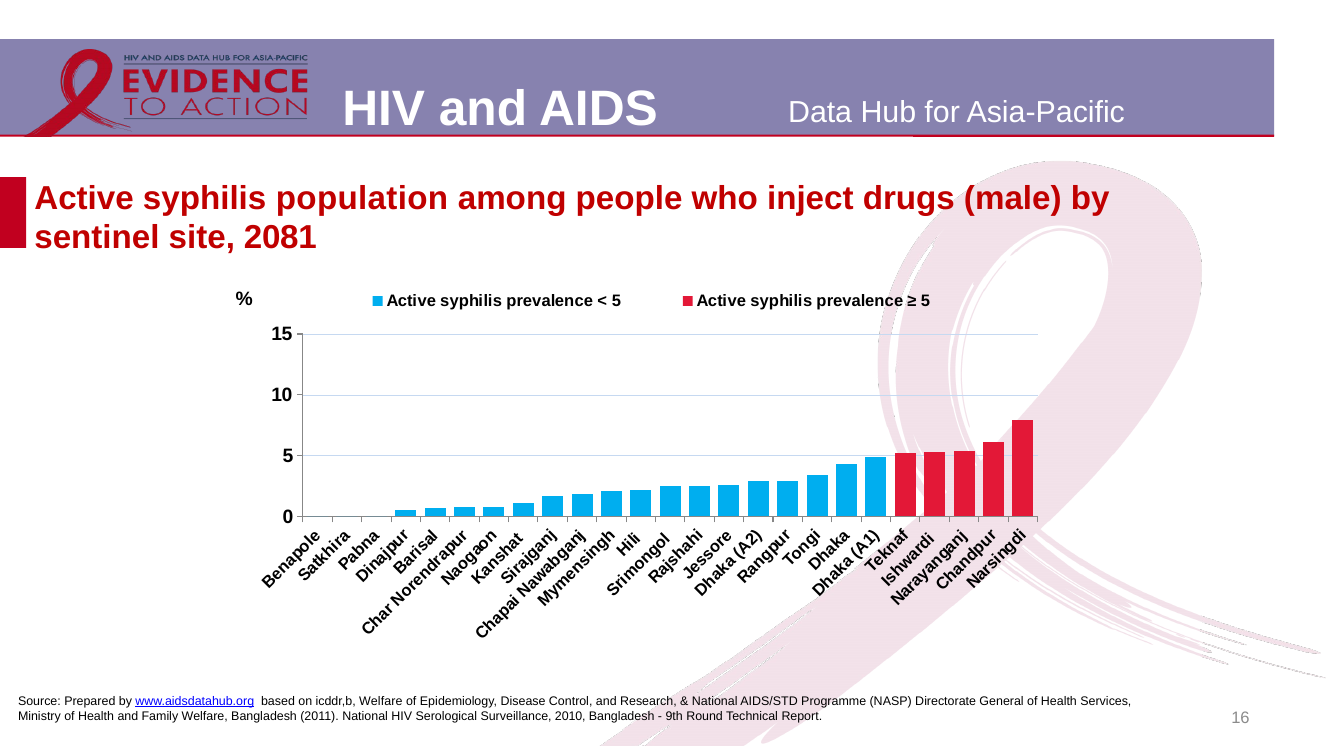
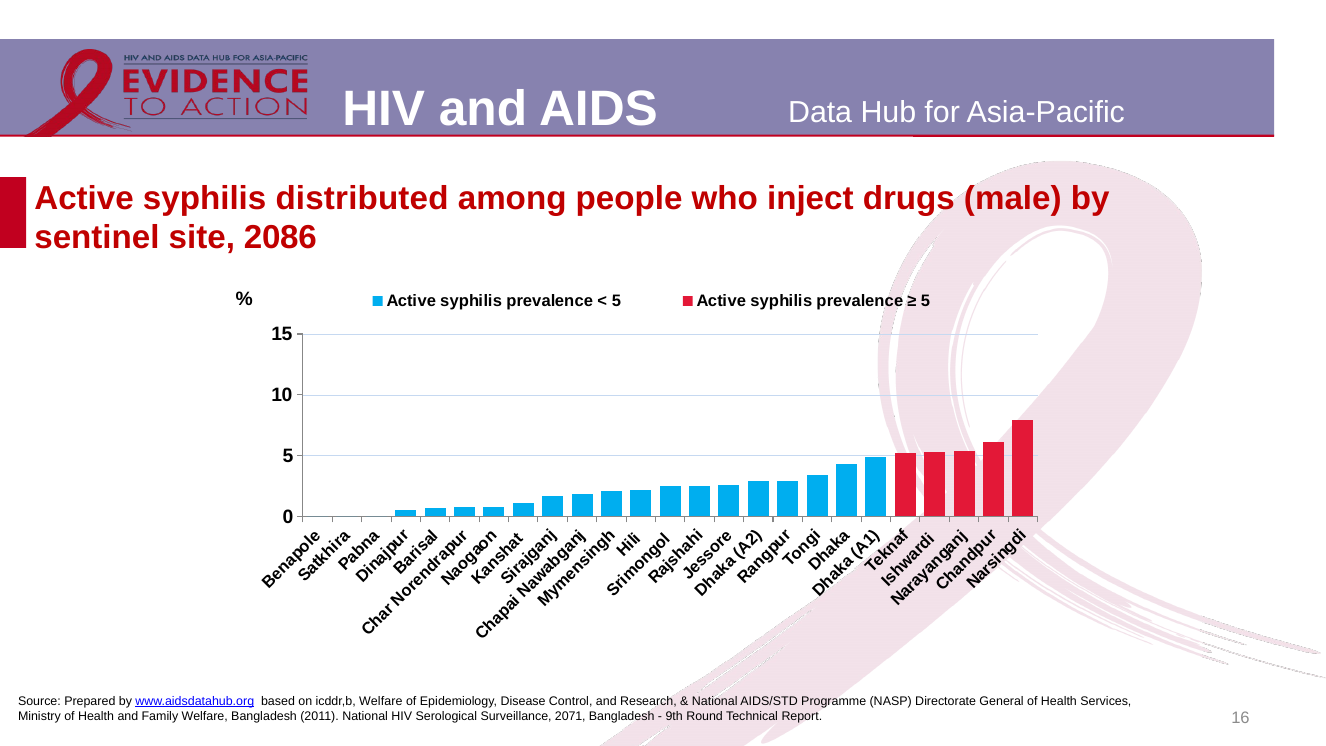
population: population -> distributed
2081: 2081 -> 2086
2010: 2010 -> 2071
